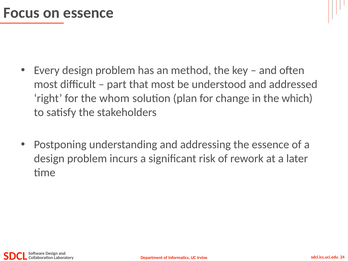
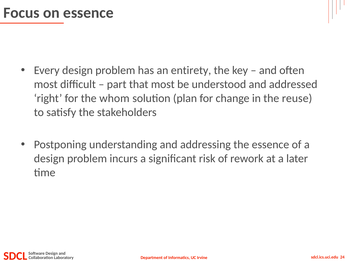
method: method -> entirety
which: which -> reuse
